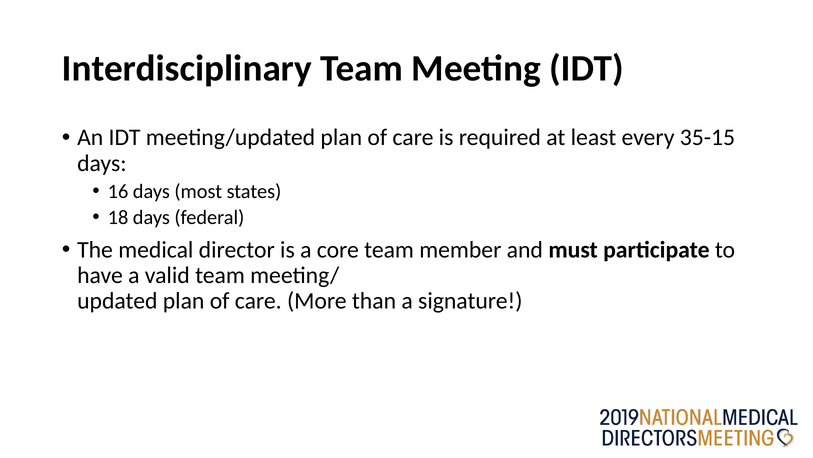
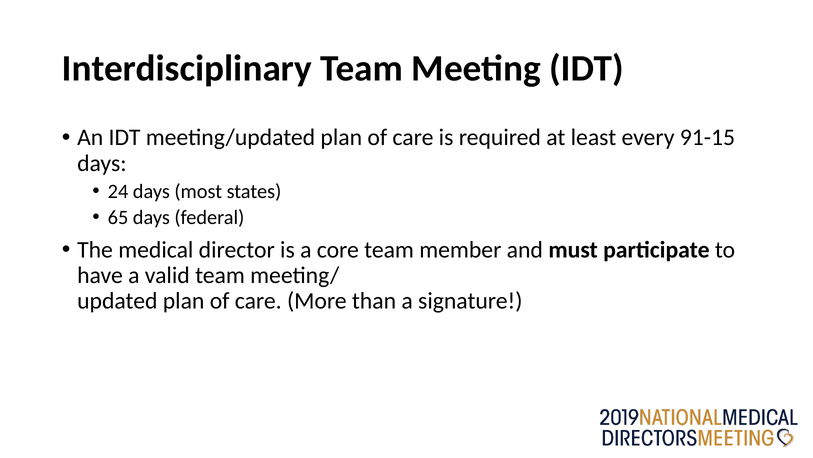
35-15: 35-15 -> 91-15
16: 16 -> 24
18: 18 -> 65
